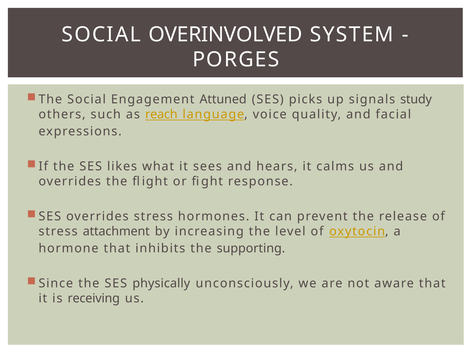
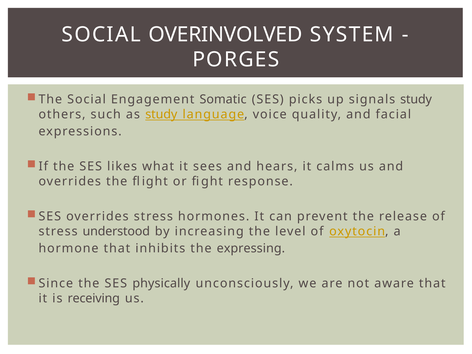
Attuned: Attuned -> Somatic
as reach: reach -> study
attachment: attachment -> understood
supporting: supporting -> expressing
